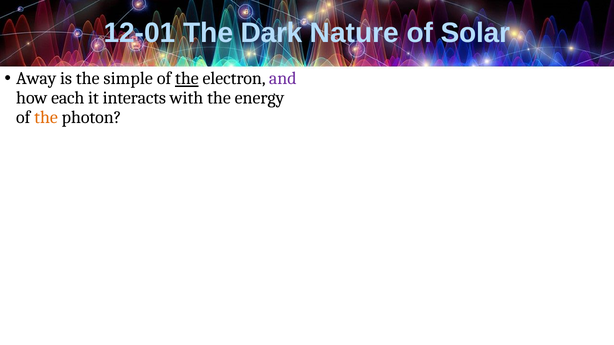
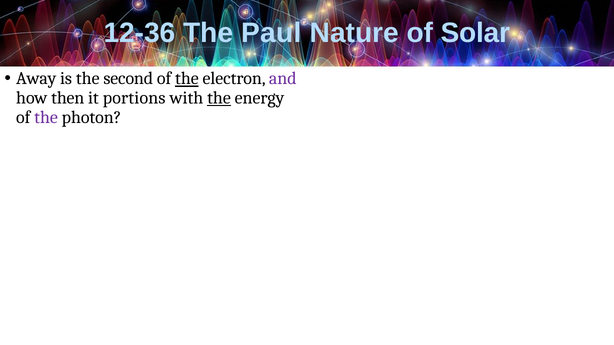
12-01: 12-01 -> 12-36
Dark: Dark -> Paul
simple: simple -> second
each: each -> then
interacts: interacts -> portions
the at (219, 98) underline: none -> present
the at (46, 117) colour: orange -> purple
